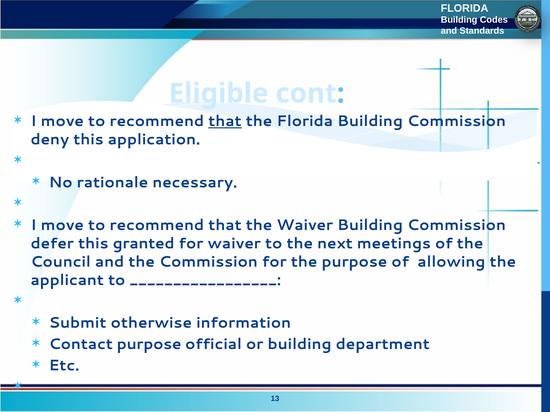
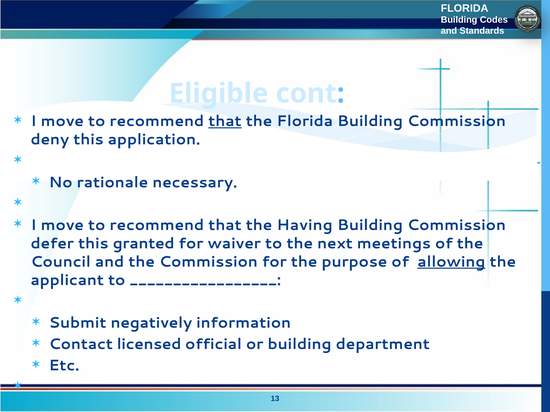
the Waiver: Waiver -> Having
allowing underline: none -> present
otherwise: otherwise -> negatively
Contact purpose: purpose -> licensed
